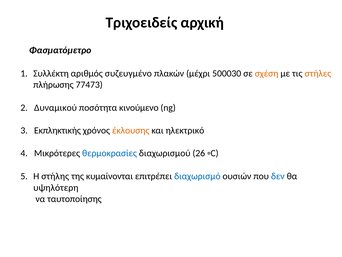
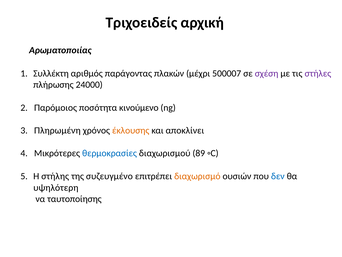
Φασματόμετρο: Φασματόμετρο -> Αρωματοποιίας
συζευγμένο: συζευγμένο -> παράγοντας
500030: 500030 -> 500007
σχέση colour: orange -> purple
στήλες colour: orange -> purple
77473: 77473 -> 24000
Δυναμικού: Δυναμικού -> Παρόμοιος
Εκπληκτικής: Εκπληκτικής -> Πληρωμένη
ηλεκτρικό: ηλεκτρικό -> αποκλίνει
26: 26 -> 89
κυμαίνονται: κυμαίνονται -> συζευγμένο
διαχωρισμό colour: blue -> orange
